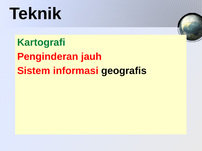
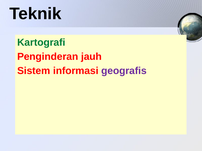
geografis colour: black -> purple
